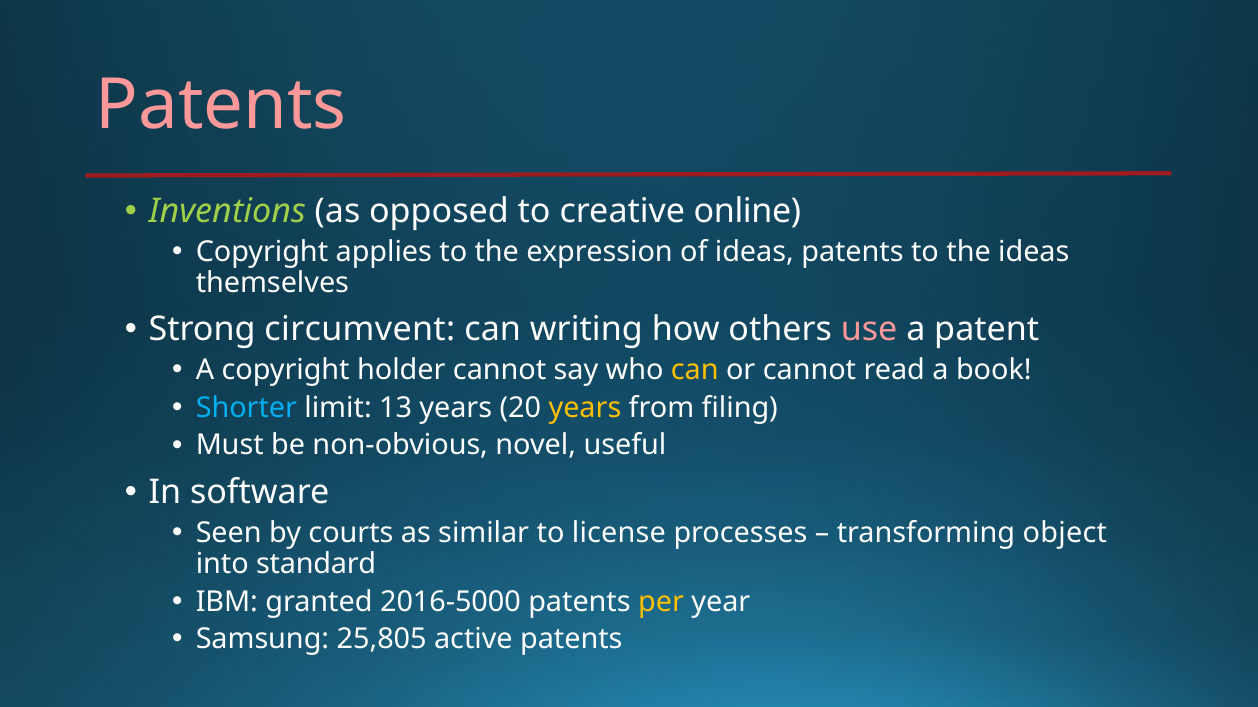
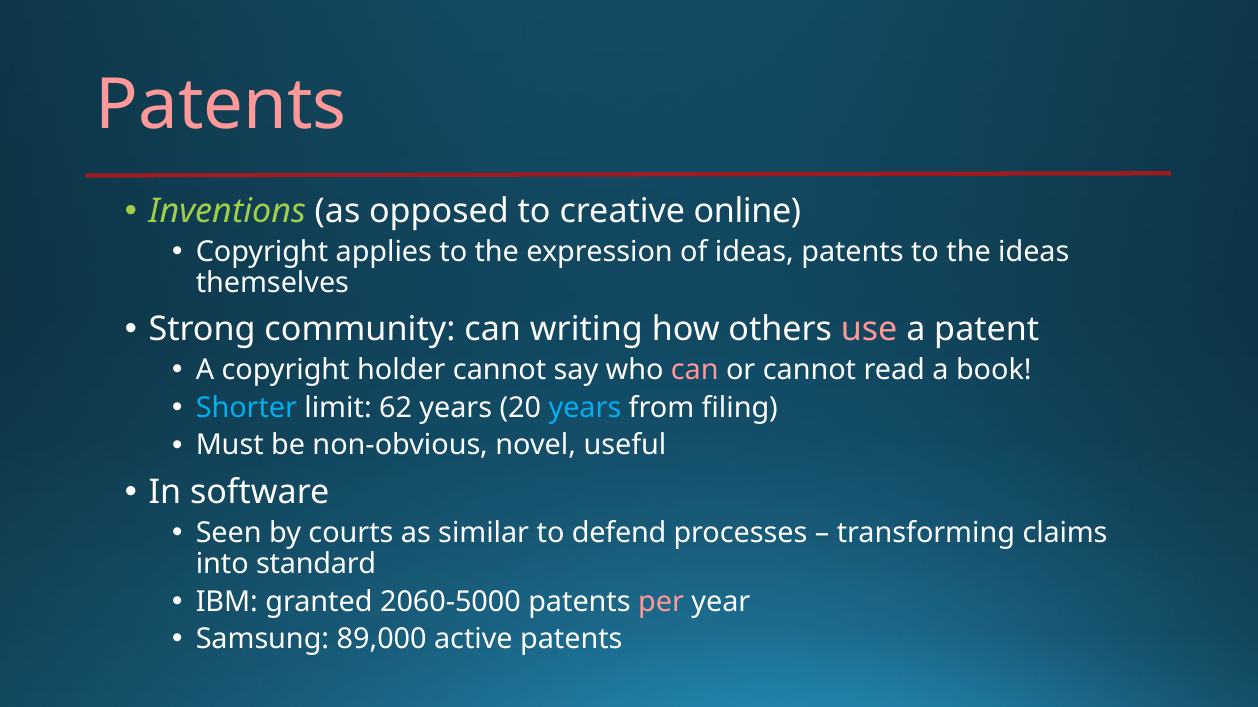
circumvent: circumvent -> community
can at (695, 370) colour: yellow -> pink
13: 13 -> 62
years at (585, 408) colour: yellow -> light blue
license: license -> defend
object: object -> claims
2016-5000: 2016-5000 -> 2060-5000
per colour: yellow -> pink
25,805: 25,805 -> 89,000
